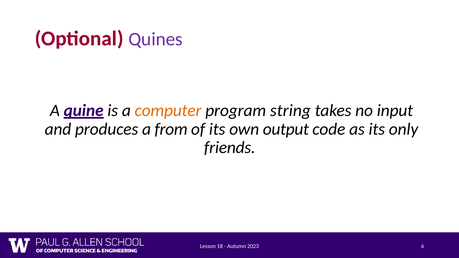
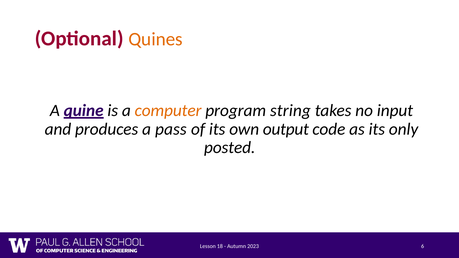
Quines colour: purple -> orange
from: from -> pass
friends: friends -> posted
